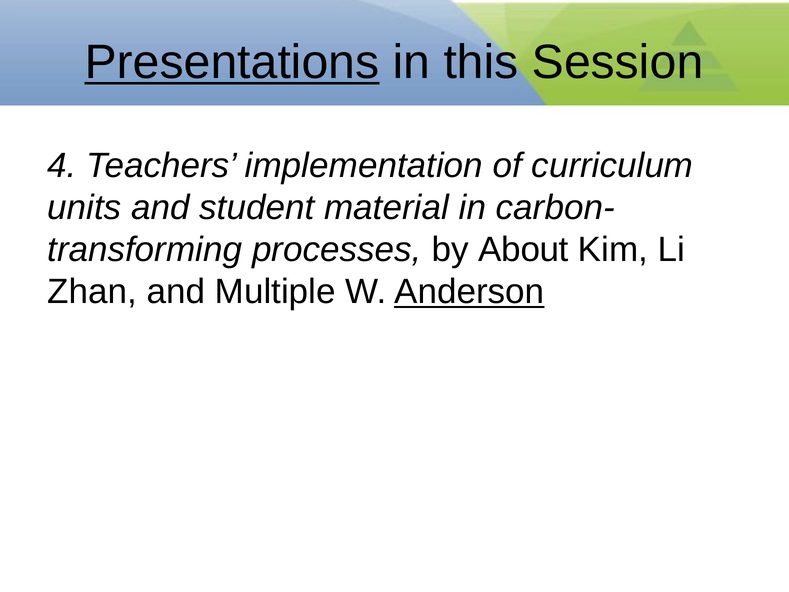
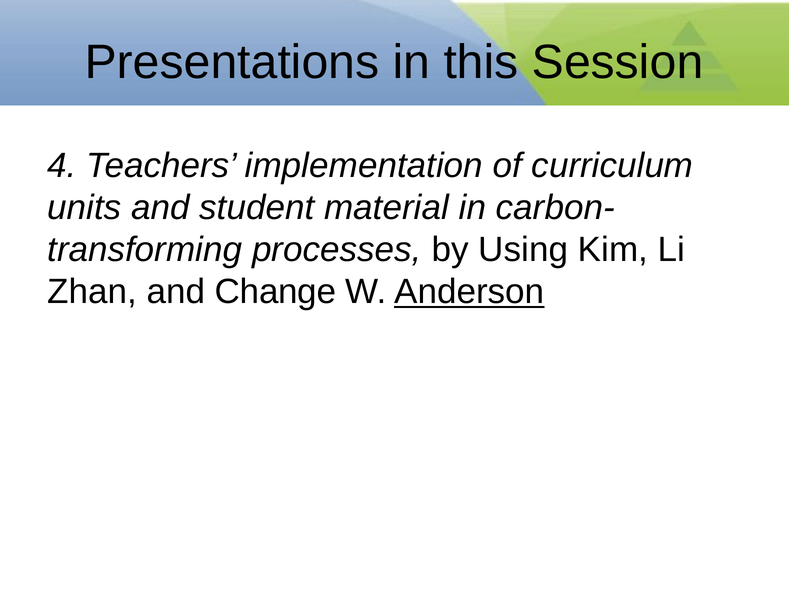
Presentations underline: present -> none
About: About -> Using
Multiple: Multiple -> Change
